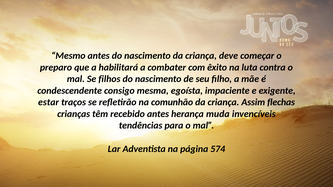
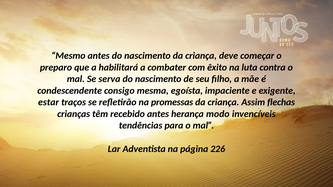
filhos: filhos -> serva
comunhão: comunhão -> promessas
muda: muda -> modo
574: 574 -> 226
